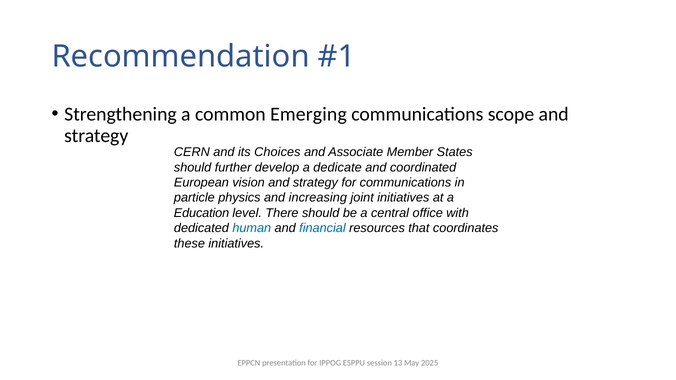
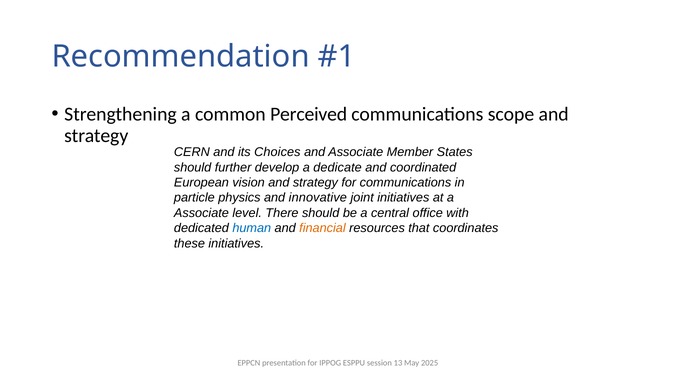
Emerging: Emerging -> Perceived
increasing: increasing -> innovative
Education at (202, 213): Education -> Associate
financial colour: blue -> orange
